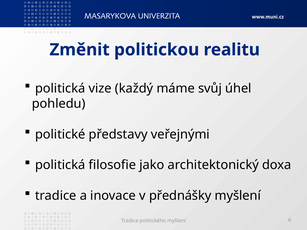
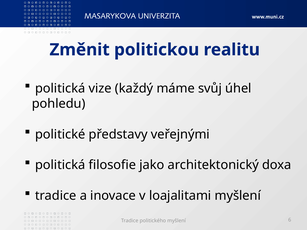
přednášky: přednášky -> loajalitami
